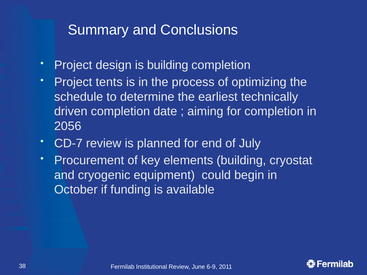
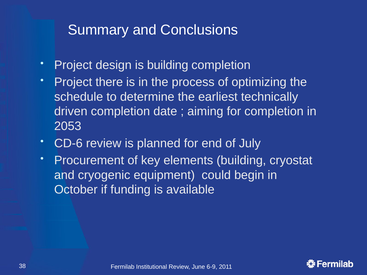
tents: tents -> there
2056: 2056 -> 2053
CD-7: CD-7 -> CD-6
